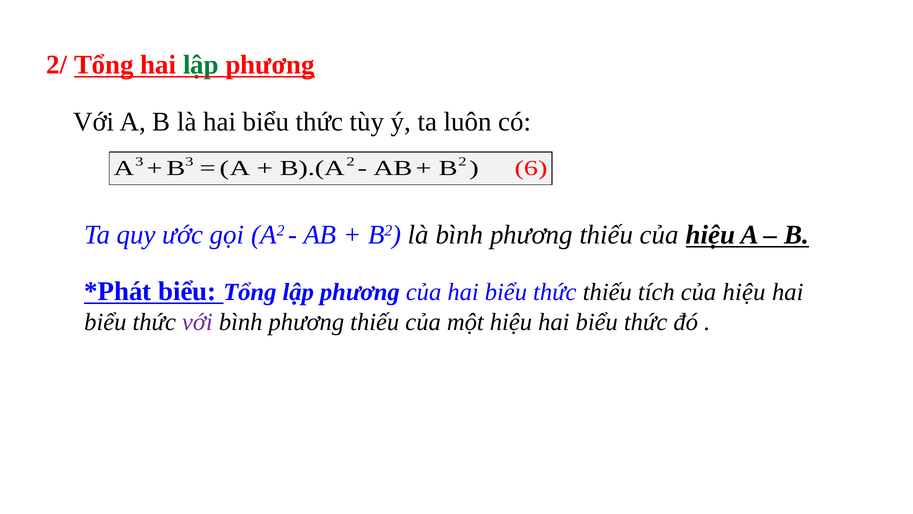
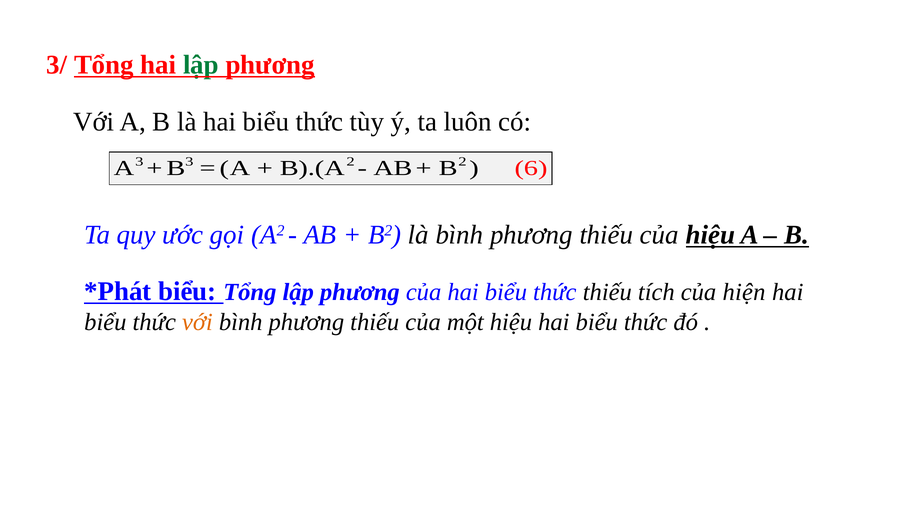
2/: 2/ -> 3/
tích của hiệu: hiệu -> hiện
với at (197, 322) colour: purple -> orange
